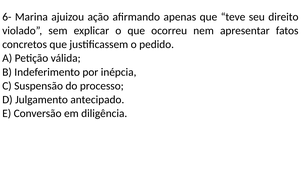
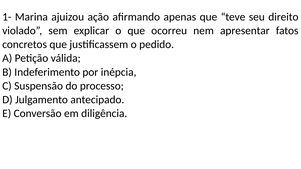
6-: 6- -> 1-
